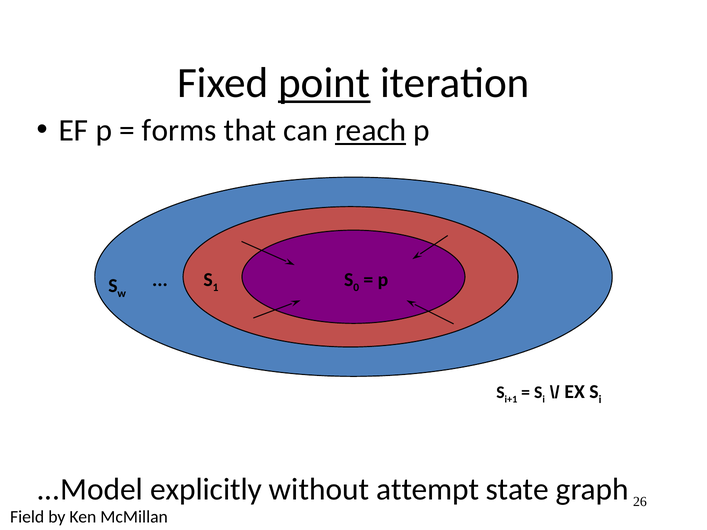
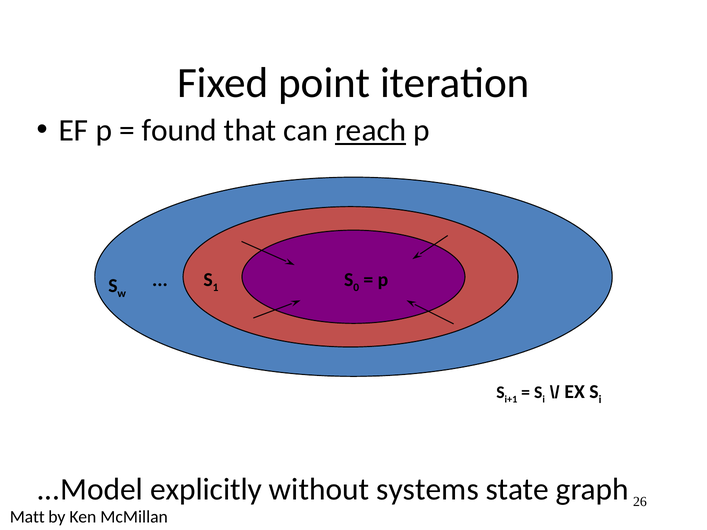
point underline: present -> none
forms: forms -> found
attempt: attempt -> systems
Field: Field -> Matt
